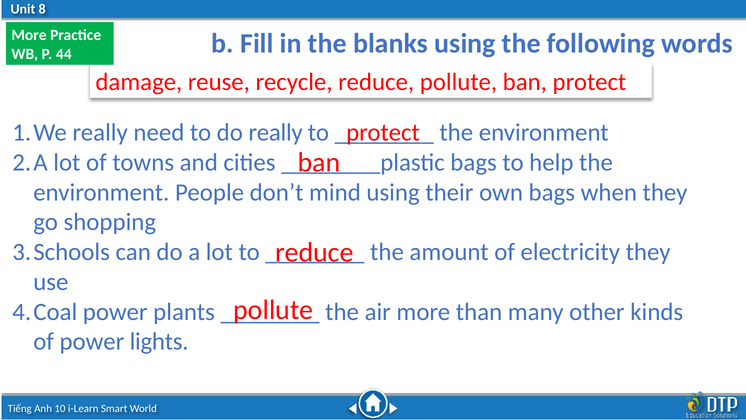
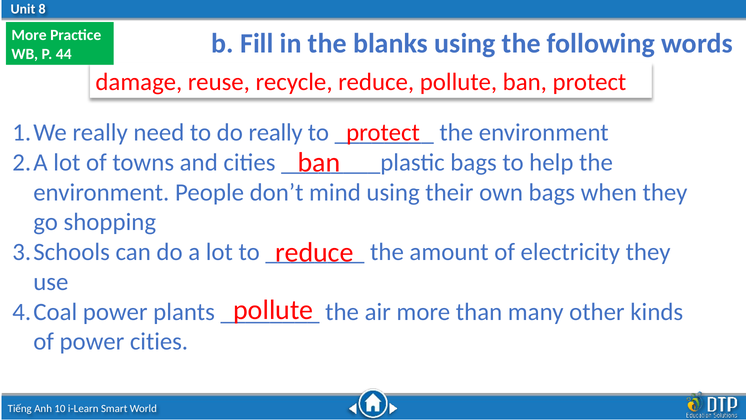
power lights: lights -> cities
